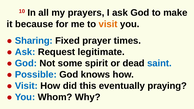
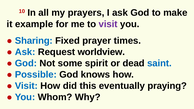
because: because -> example
visit at (108, 24) colour: orange -> purple
legitimate: legitimate -> worldview
